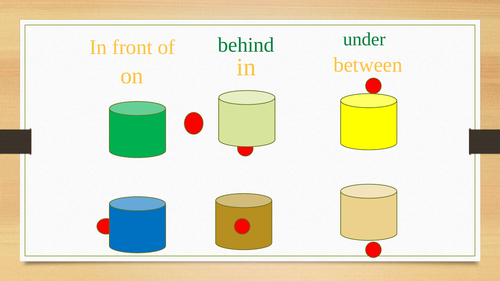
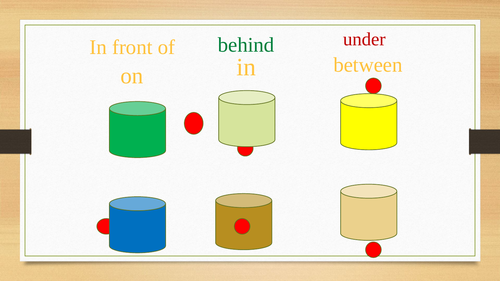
under colour: green -> red
